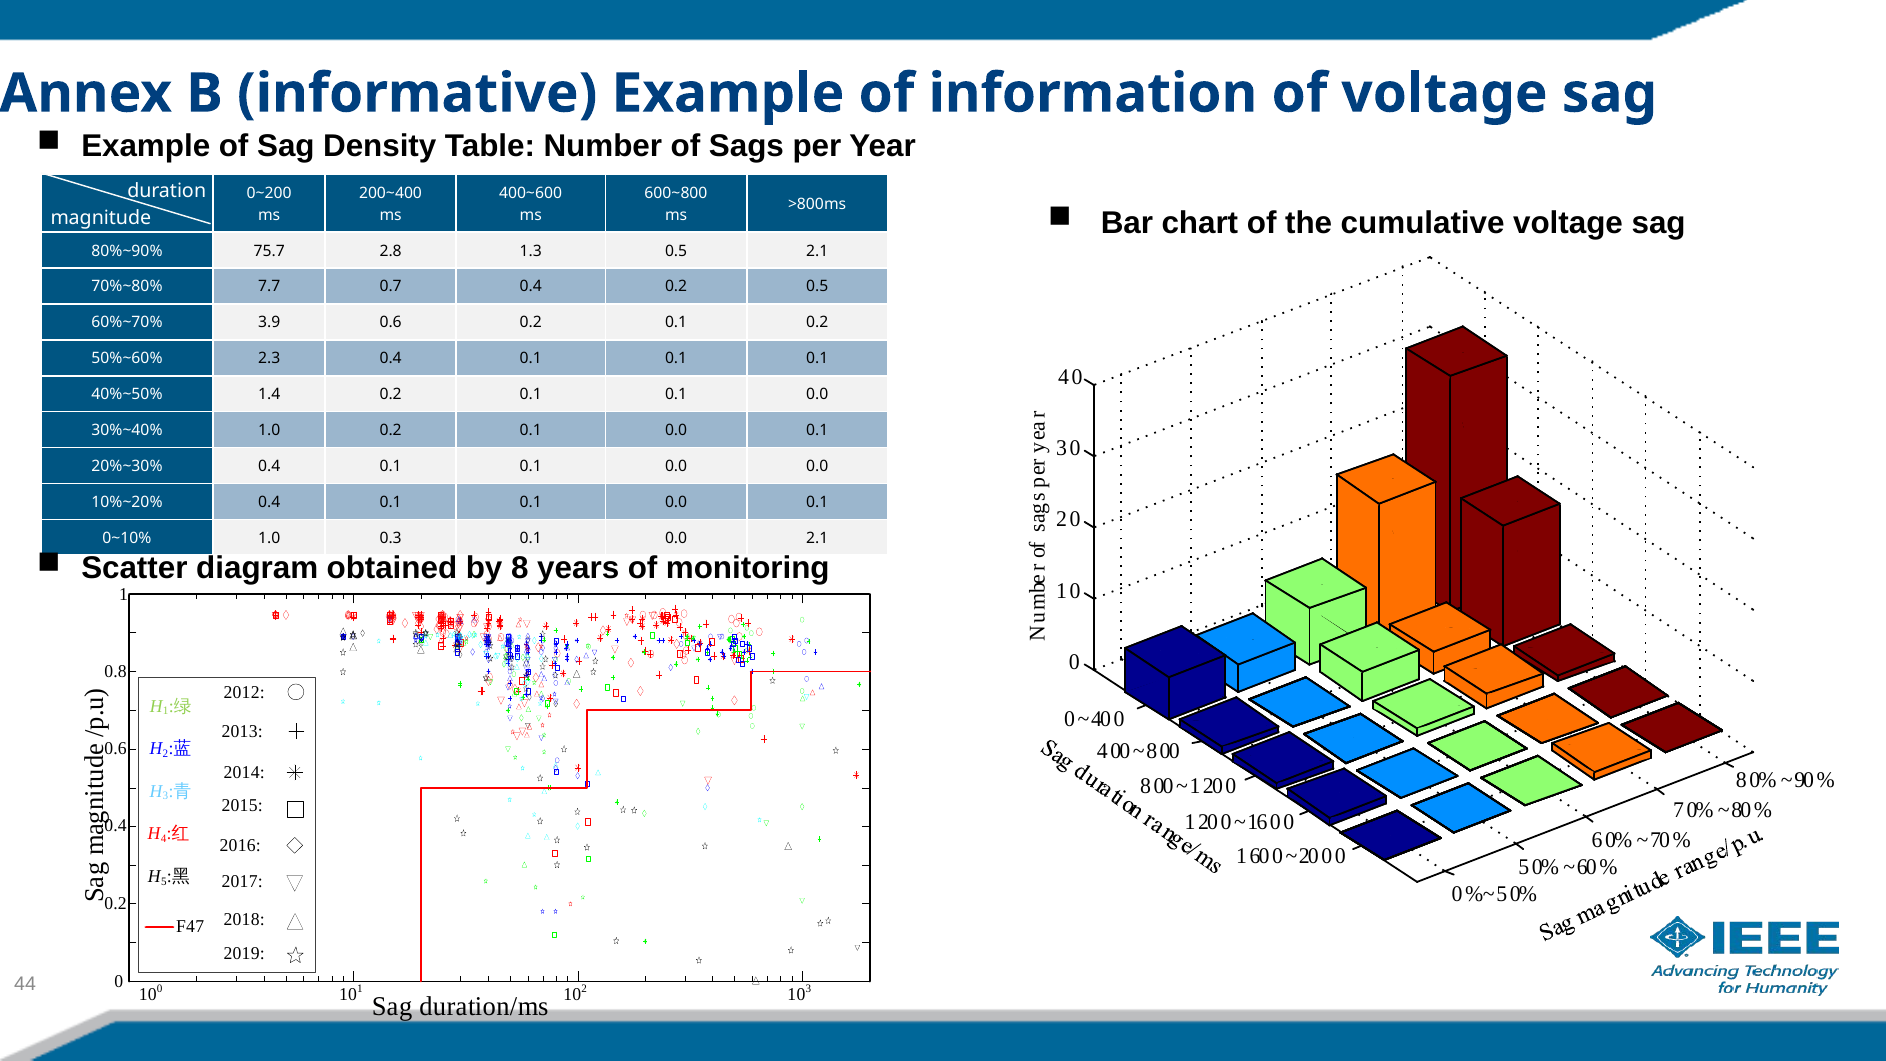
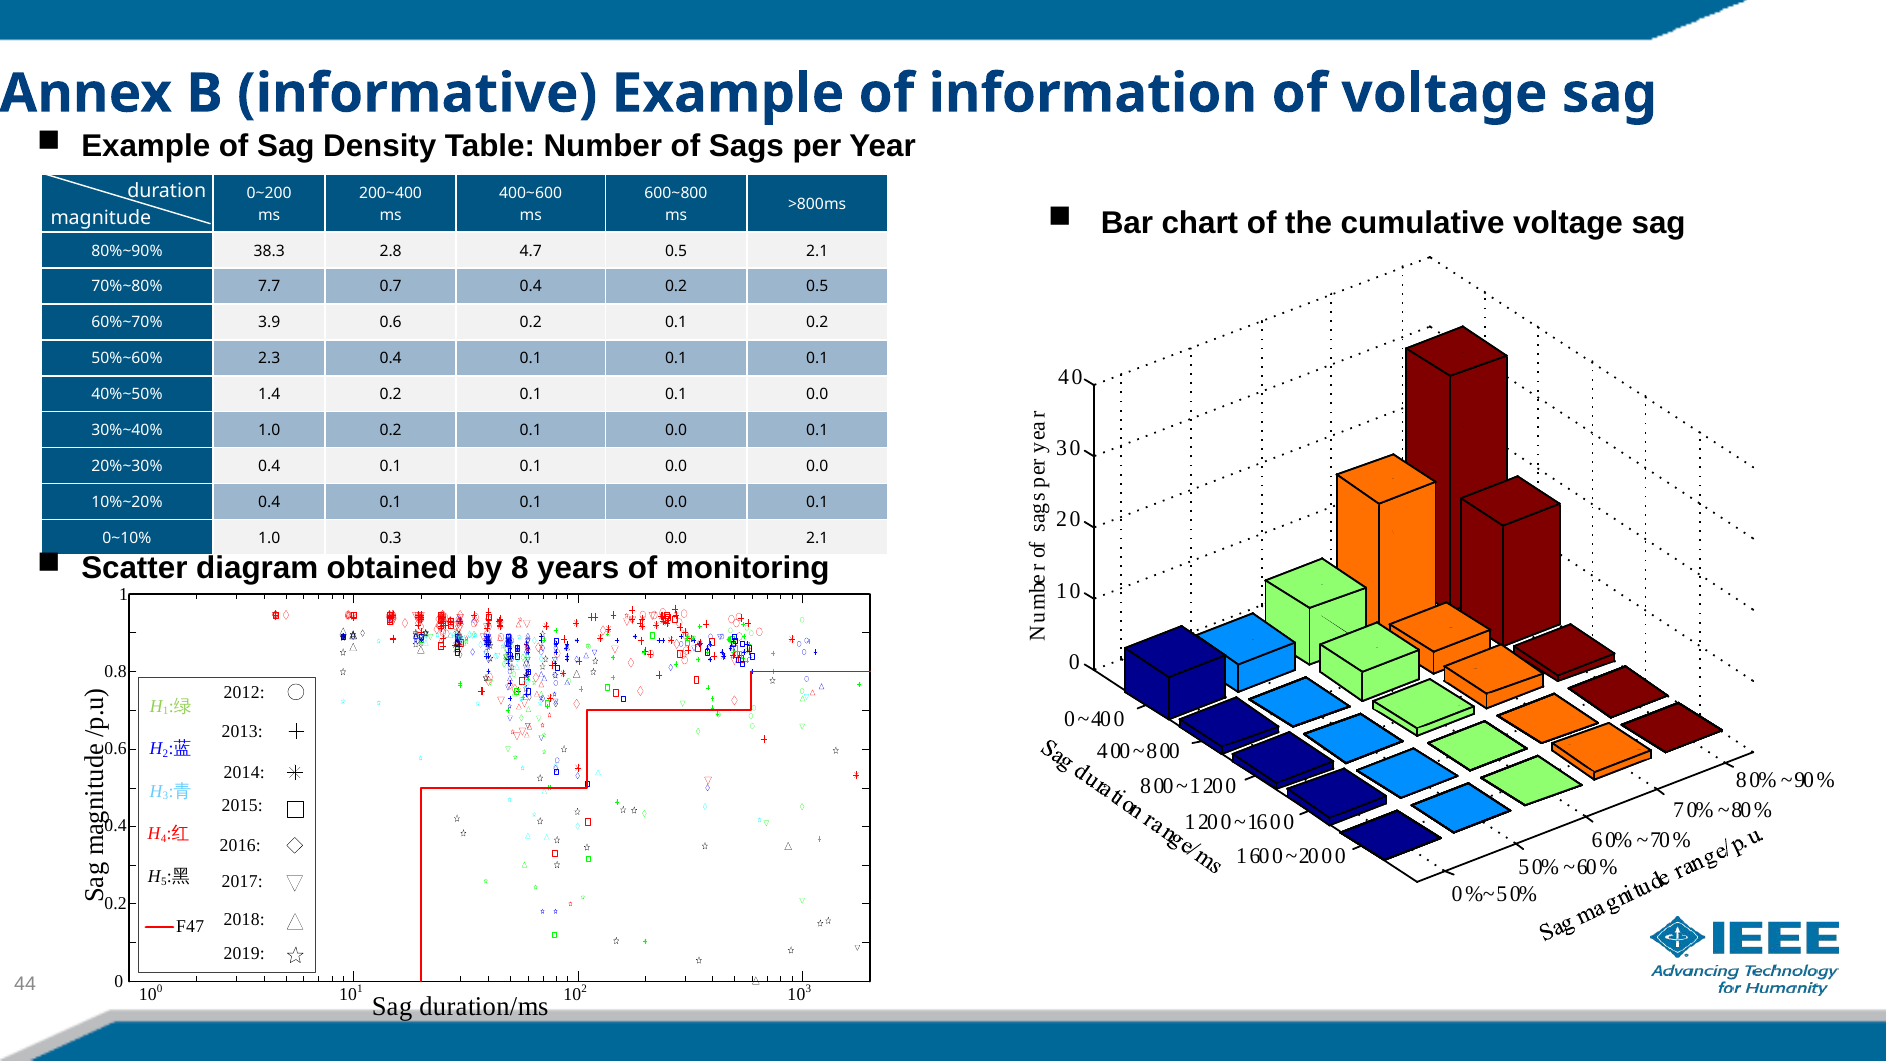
75.7: 75.7 -> 38.3
1.3: 1.3 -> 4.7
